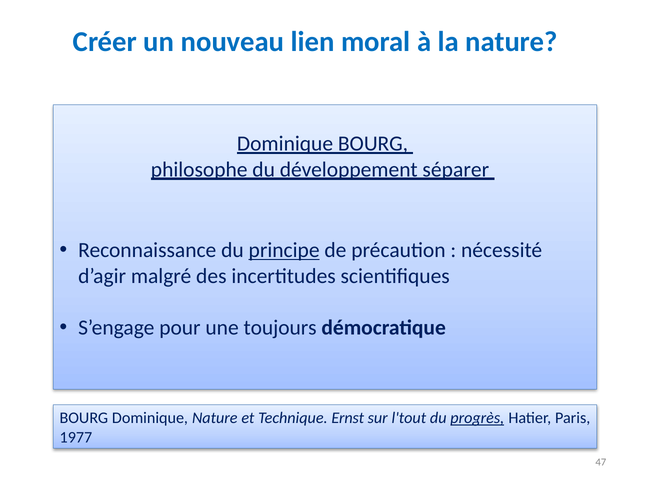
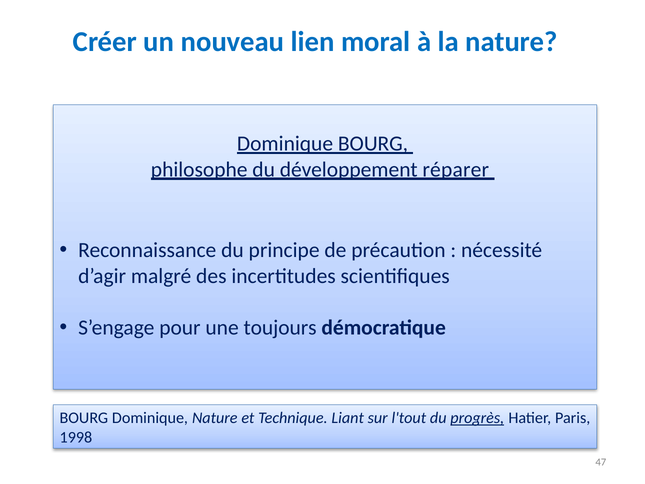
séparer: séparer -> réparer
principe underline: present -> none
Ernst: Ernst -> Liant
1977: 1977 -> 1998
